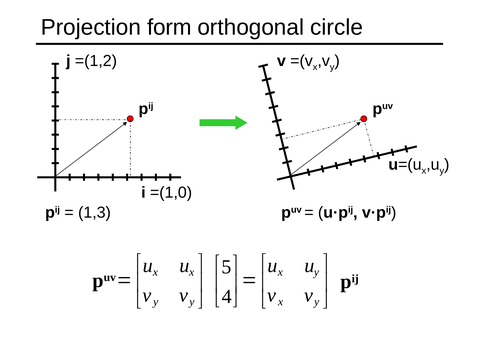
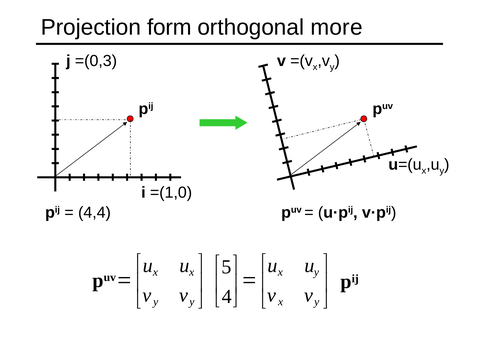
circle: circle -> more
=(1,2: =(1,2 -> =(0,3
1,3: 1,3 -> 4,4
